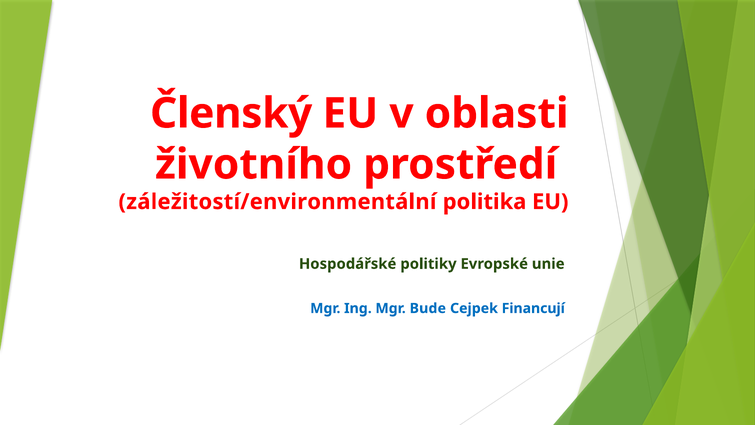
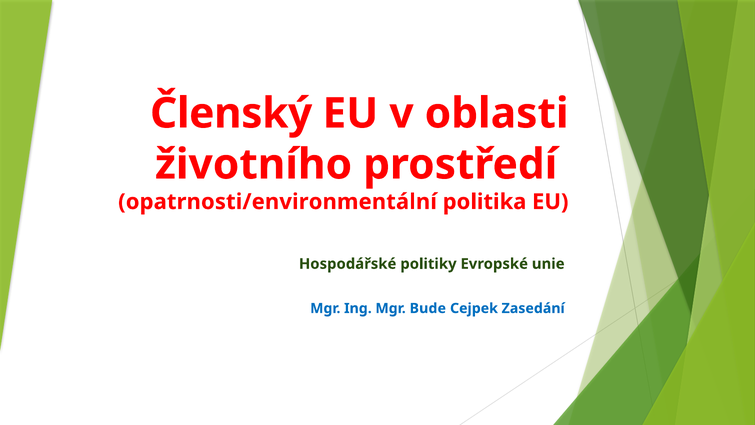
záležitostí/environmentální: záležitostí/environmentální -> opatrnosti/environmentální
Financují: Financují -> Zasedání
